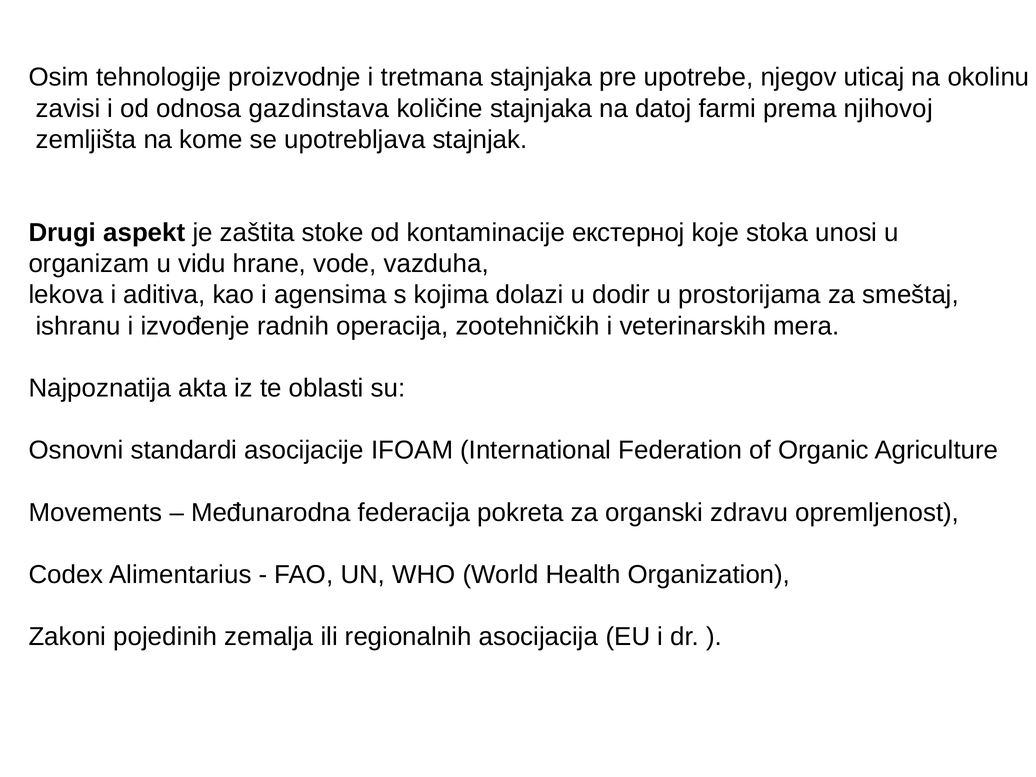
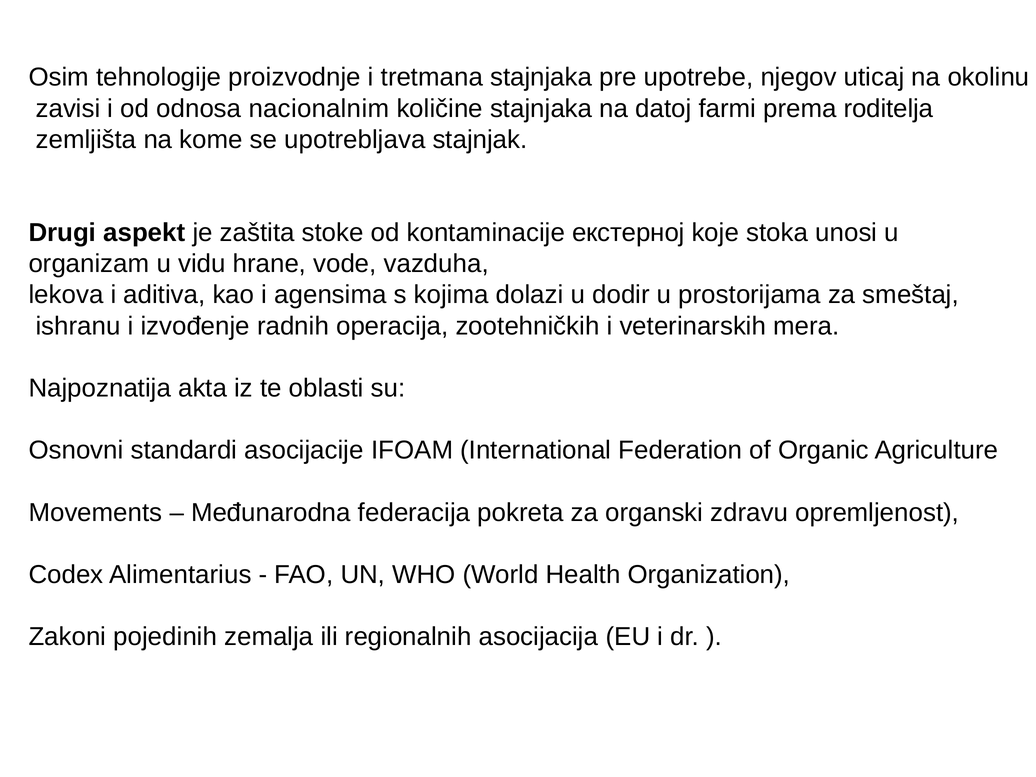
gazdinstava: gazdinstava -> nacionalnim
njihovoj: njihovoj -> roditelja
